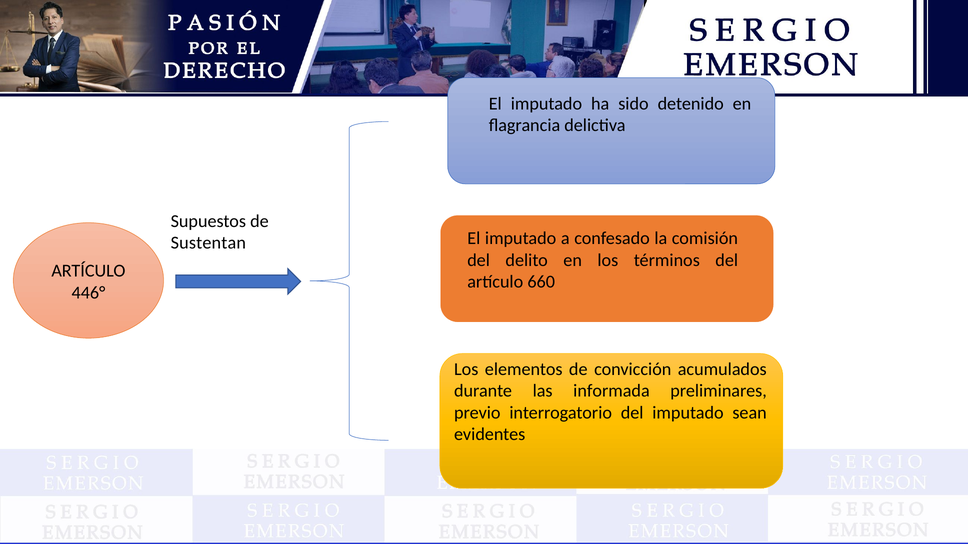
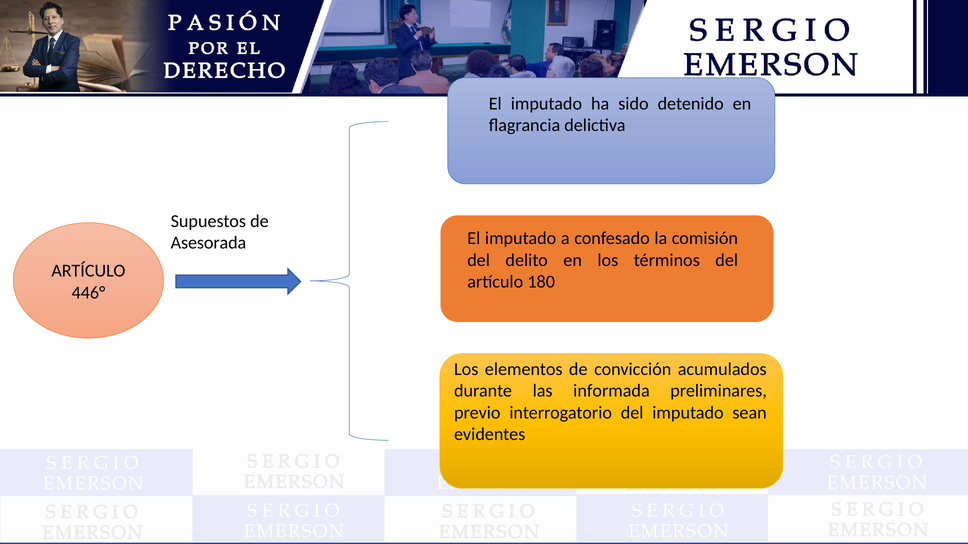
Sustentan: Sustentan -> Asesorada
660: 660 -> 180
